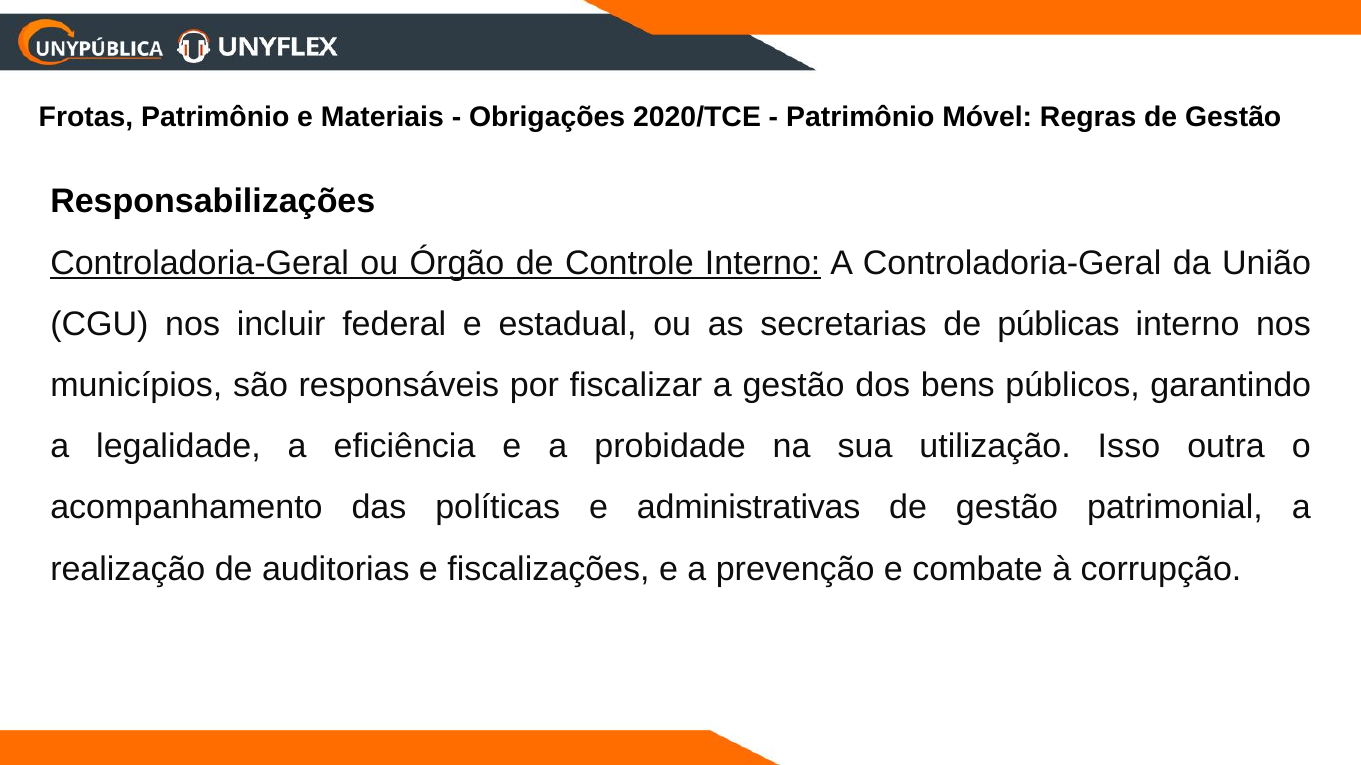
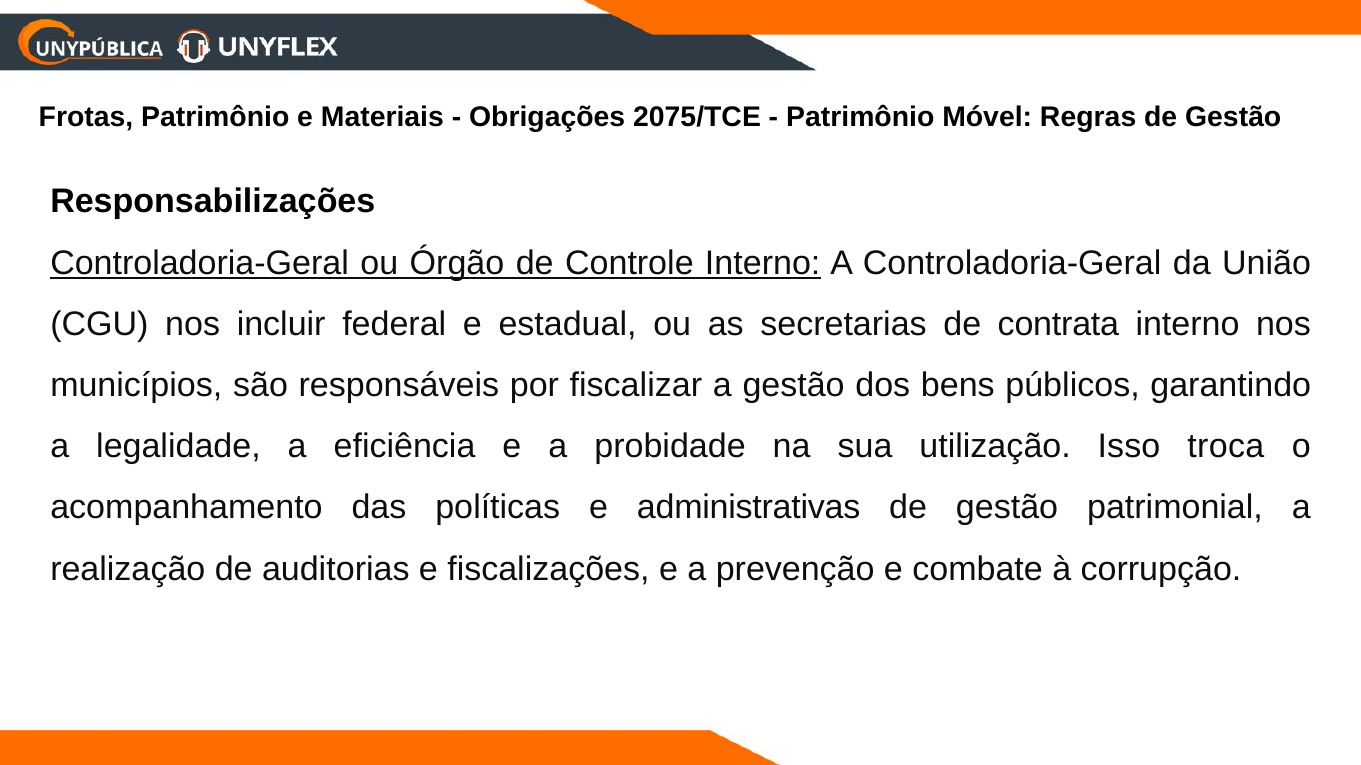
2020/TCE: 2020/TCE -> 2075/TCE
públicas: públicas -> contrata
outra: outra -> troca
